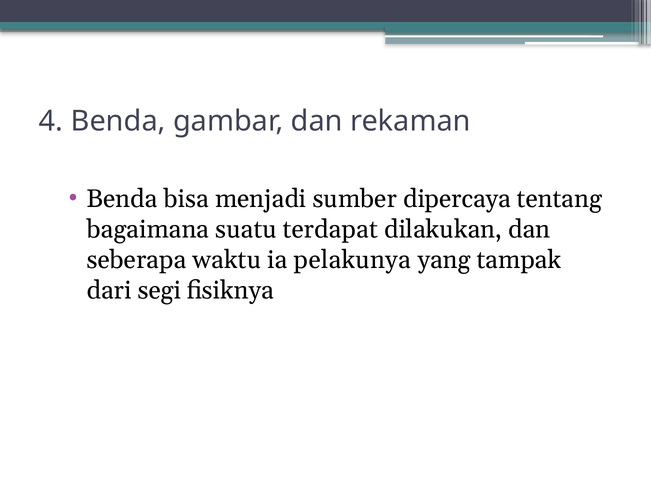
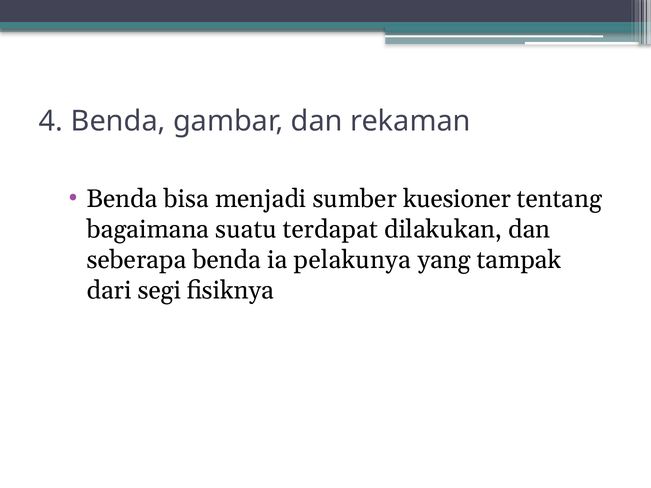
dipercaya: dipercaya -> kuesioner
seberapa waktu: waktu -> benda
